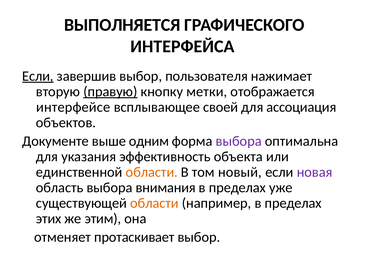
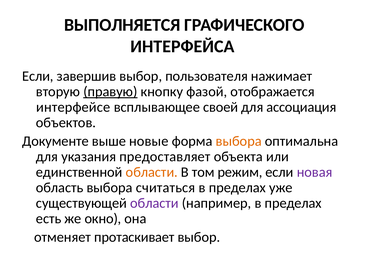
Если at (38, 76) underline: present -> none
метки: метки -> фазой
одним: одним -> новые
выбора at (239, 141) colour: purple -> orange
эффективность: эффективность -> предоставляет
новый: новый -> режим
внимания: внимания -> считаться
области at (154, 203) colour: orange -> purple
этих: этих -> есть
этим: этим -> окно
